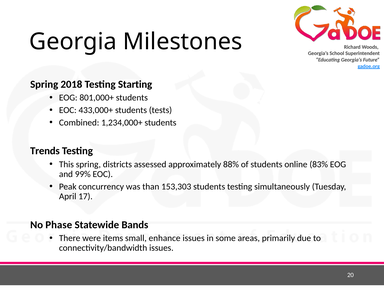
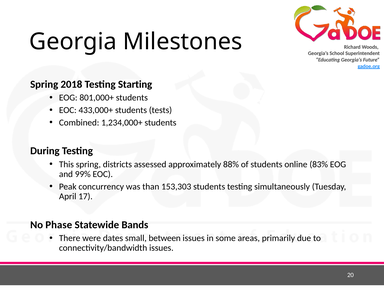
Trends: Trends -> During
items: items -> dates
enhance: enhance -> between
